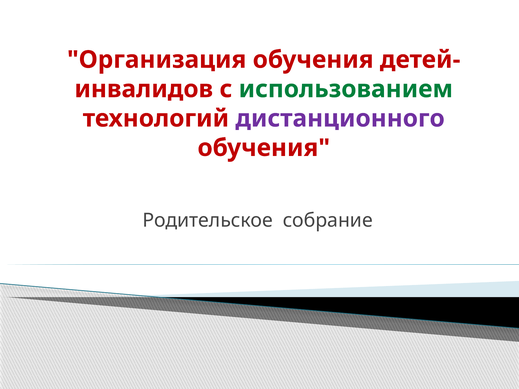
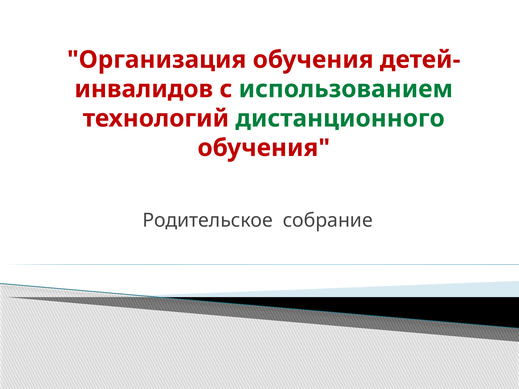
дистанционного colour: purple -> green
